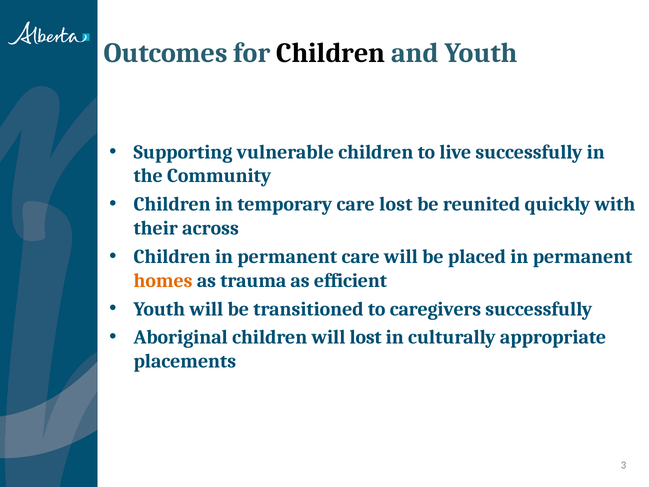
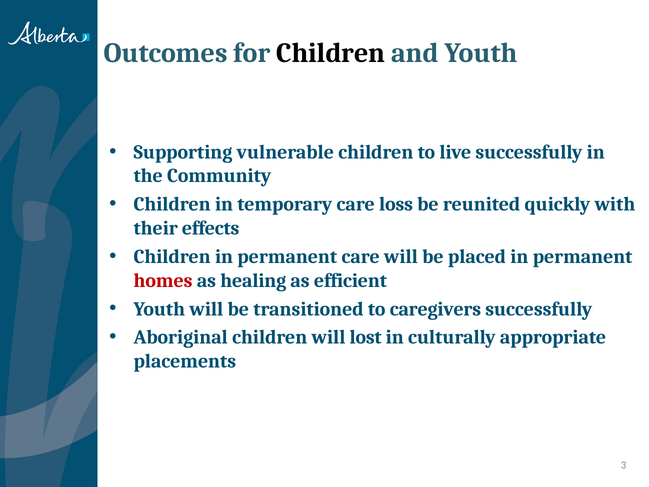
care lost: lost -> loss
across: across -> effects
homes colour: orange -> red
trauma: trauma -> healing
